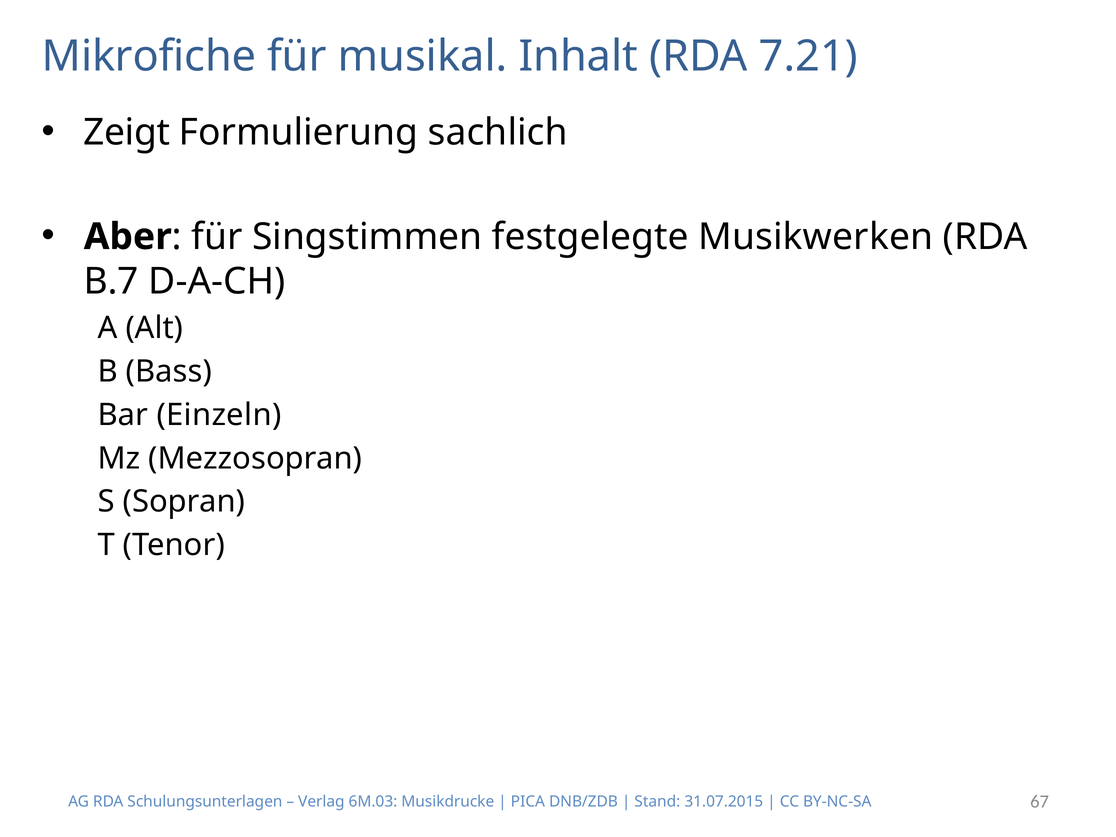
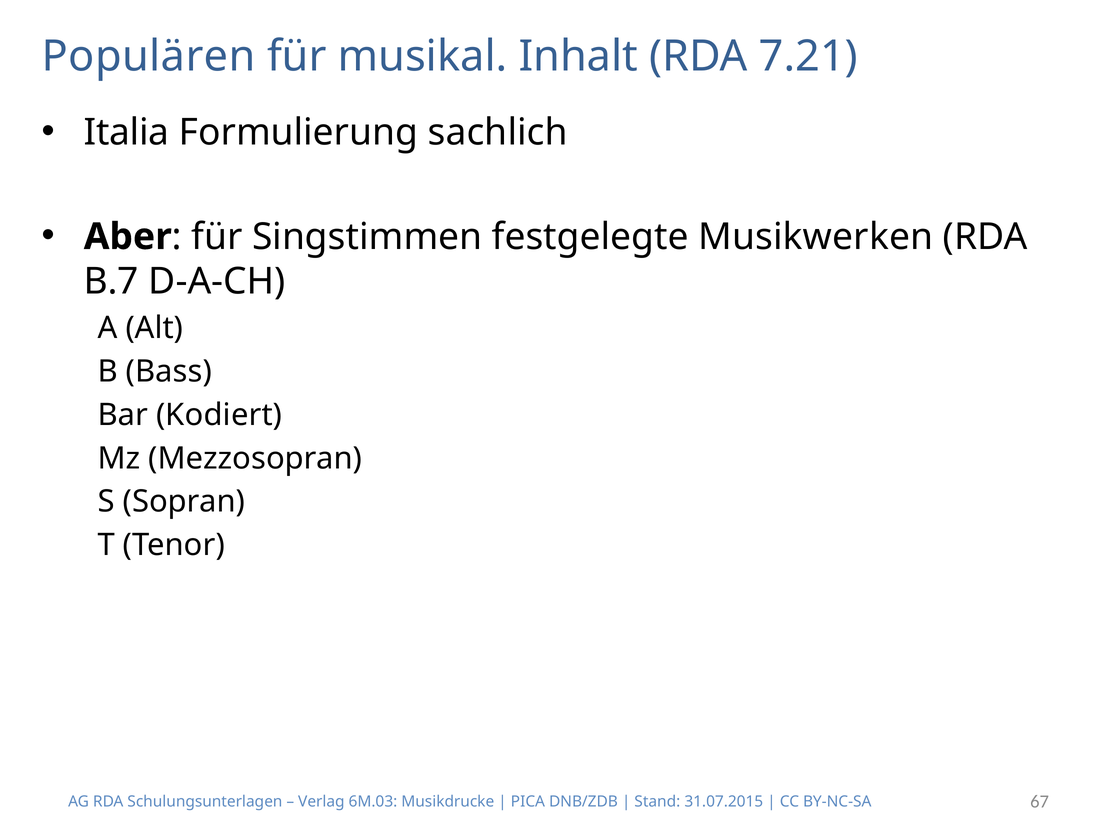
Mikrofiche: Mikrofiche -> Populären
Zeigt: Zeigt -> Italia
Einzeln: Einzeln -> Kodiert
